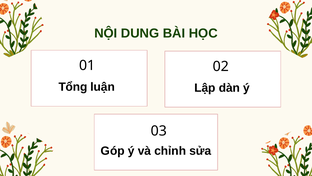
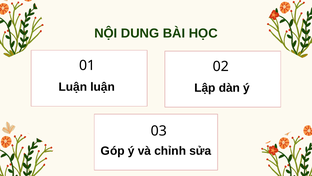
Tổng at (73, 87): Tổng -> Luận
